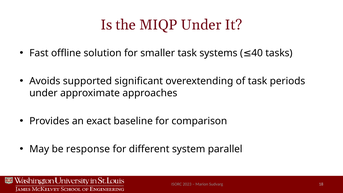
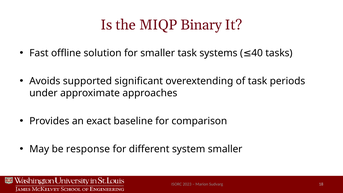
MIQP Under: Under -> Binary
system parallel: parallel -> smaller
